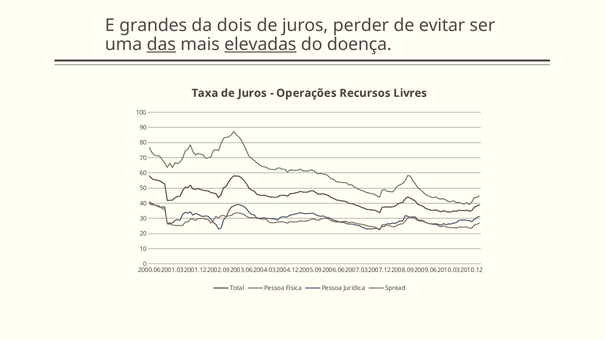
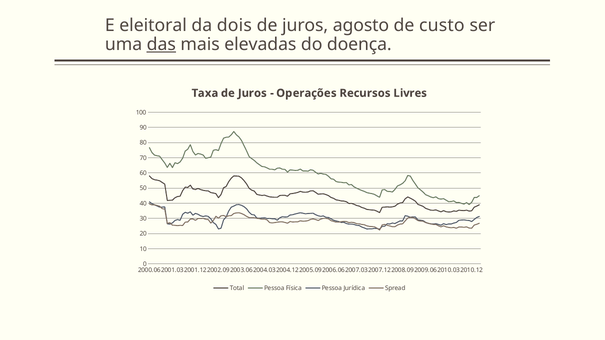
grandes: grandes -> eleitoral
perder: perder -> agosto
evitar: evitar -> custo
elevadas underline: present -> none
